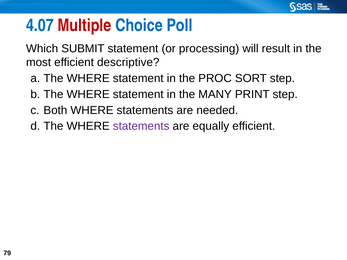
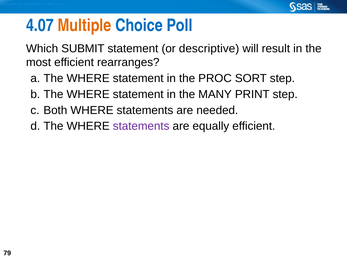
Multiple colour: red -> orange
processing: processing -> descriptive
descriptive: descriptive -> rearranges
